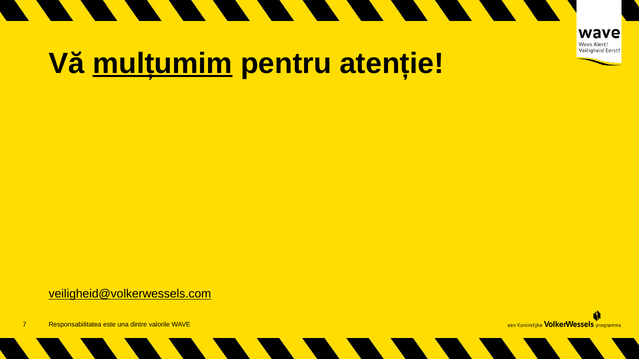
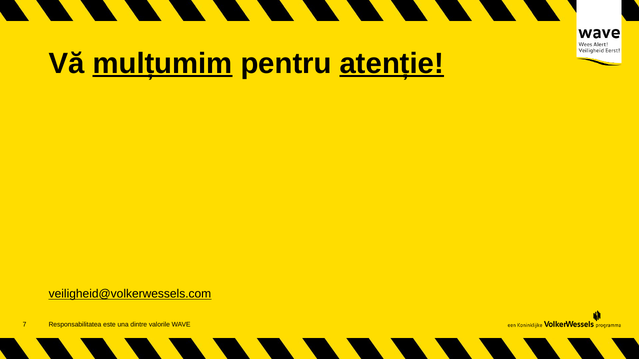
atenție underline: none -> present
